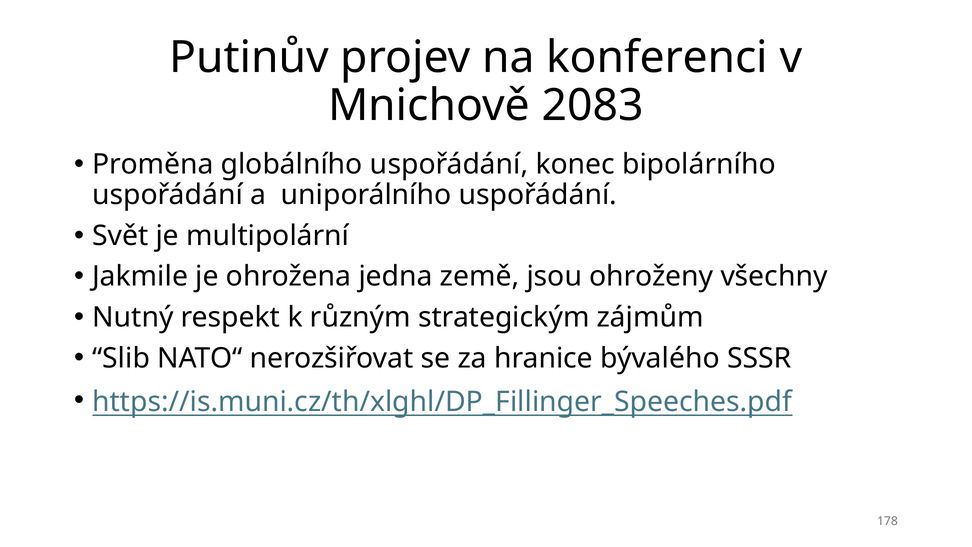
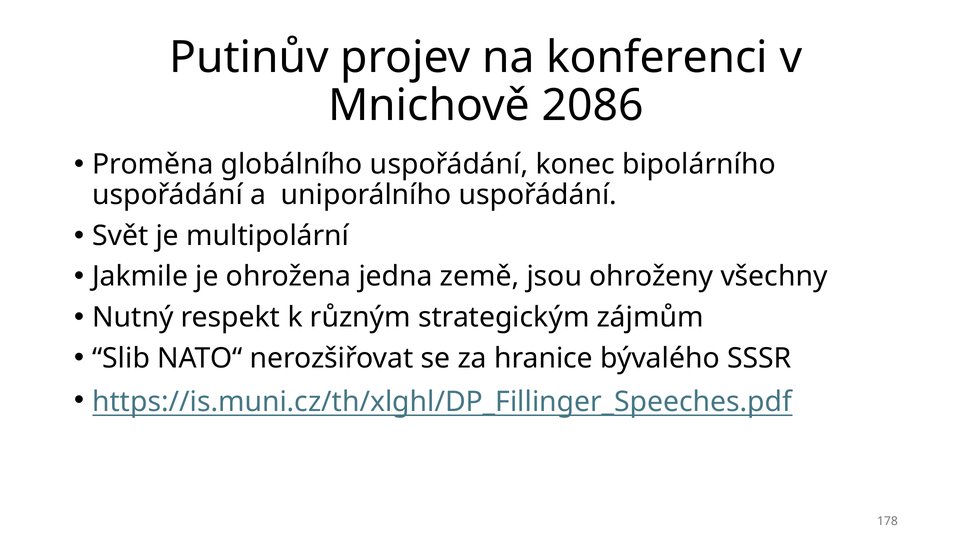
2083: 2083 -> 2086
